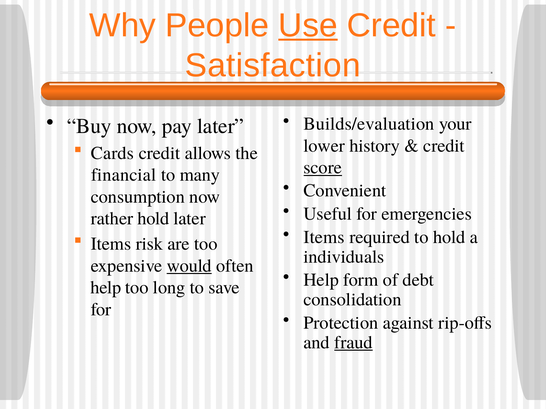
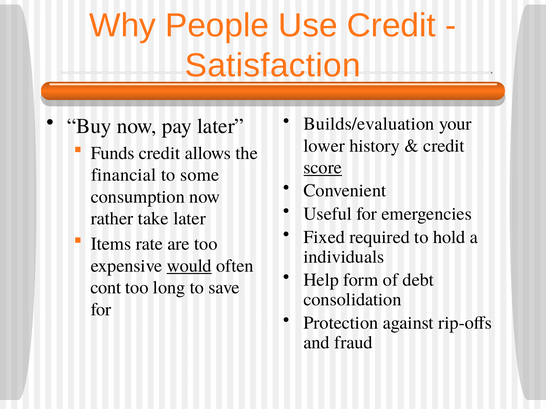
Use underline: present -> none
Cards: Cards -> Funds
many: many -> some
rather hold: hold -> take
Items at (324, 237): Items -> Fixed
risk: risk -> rate
help at (106, 288): help -> cont
fraud underline: present -> none
